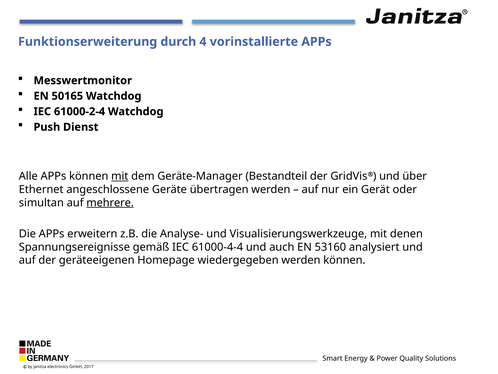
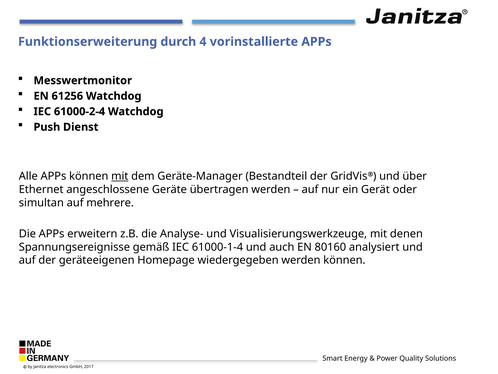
50165: 50165 -> 61256
mehrere underline: present -> none
61000-4-4: 61000-4-4 -> 61000-1-4
53160: 53160 -> 80160
